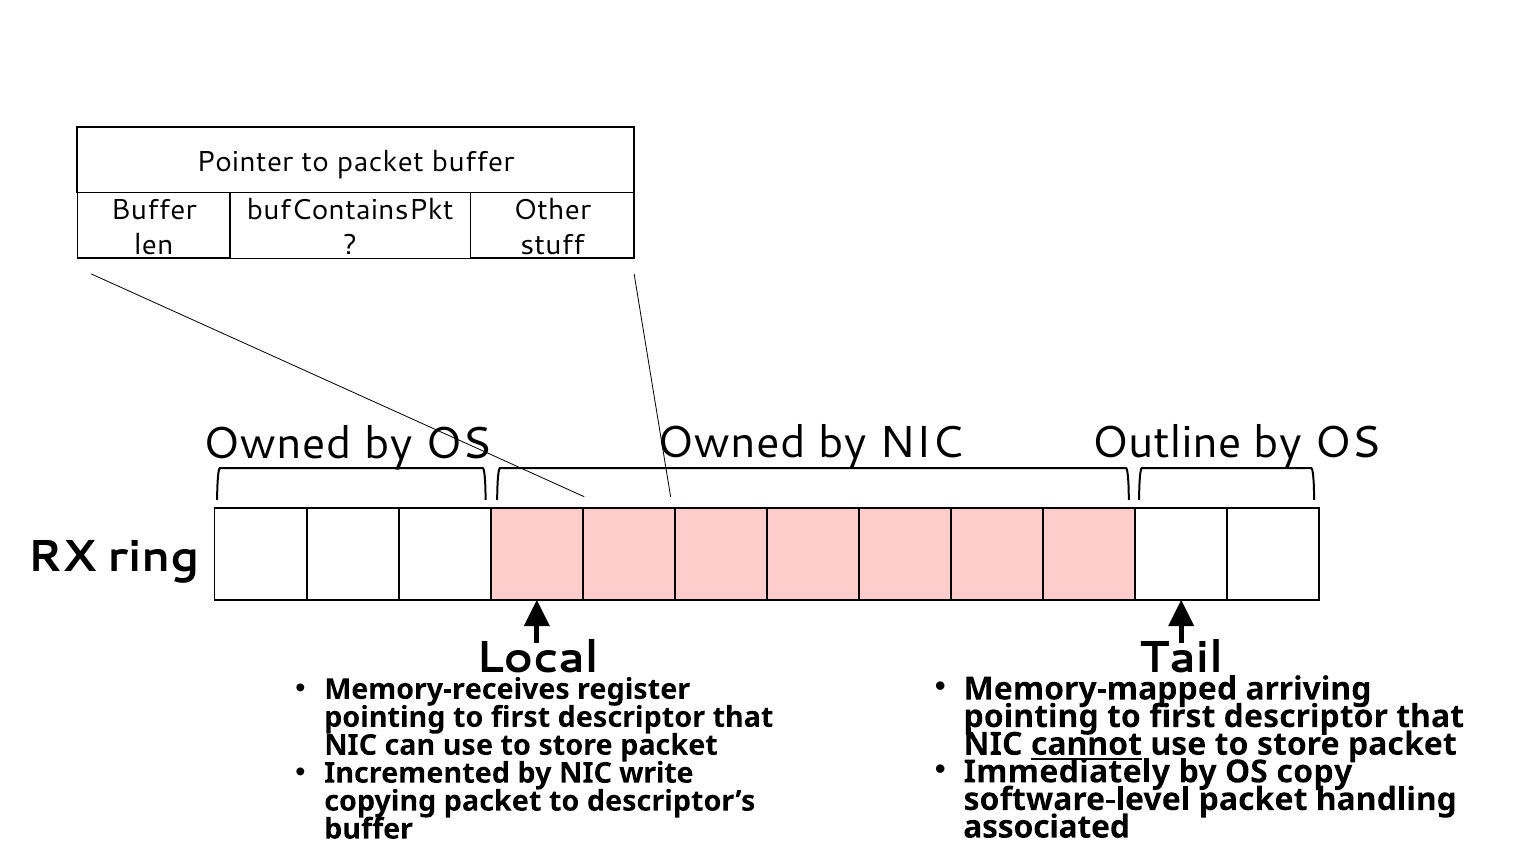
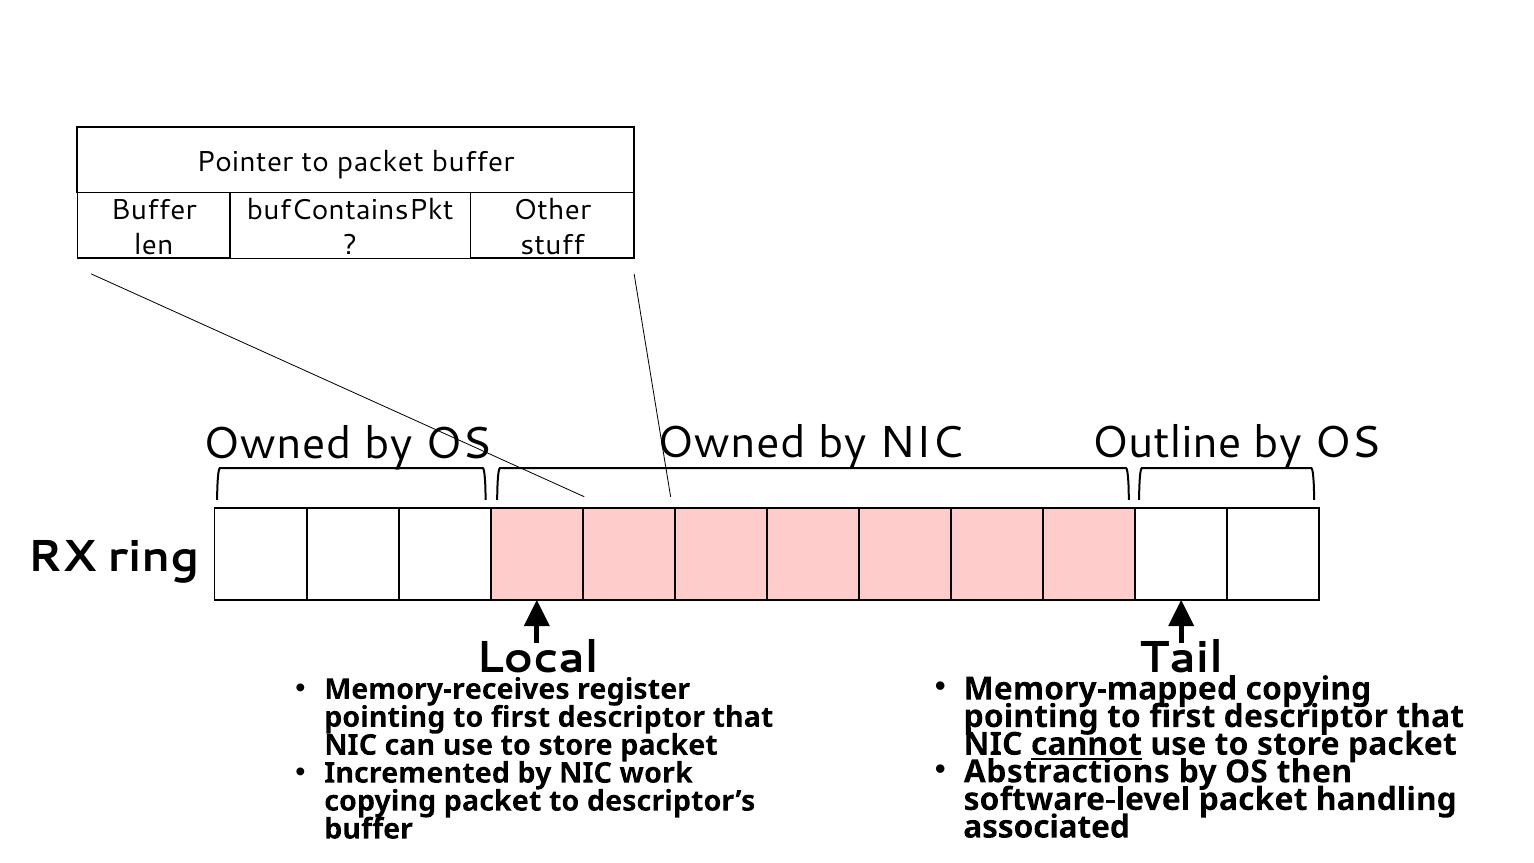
Memory-mapped arriving: arriving -> copying
Immediately: Immediately -> Abstractions
copy: copy -> then
write: write -> work
